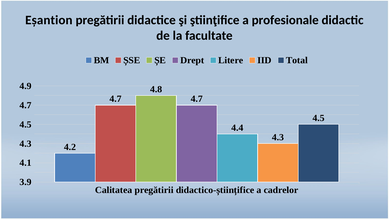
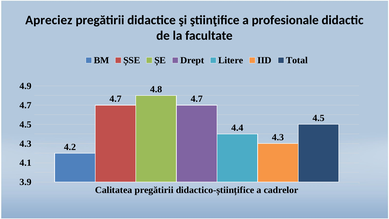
Eșantion: Eșantion -> Apreciez
